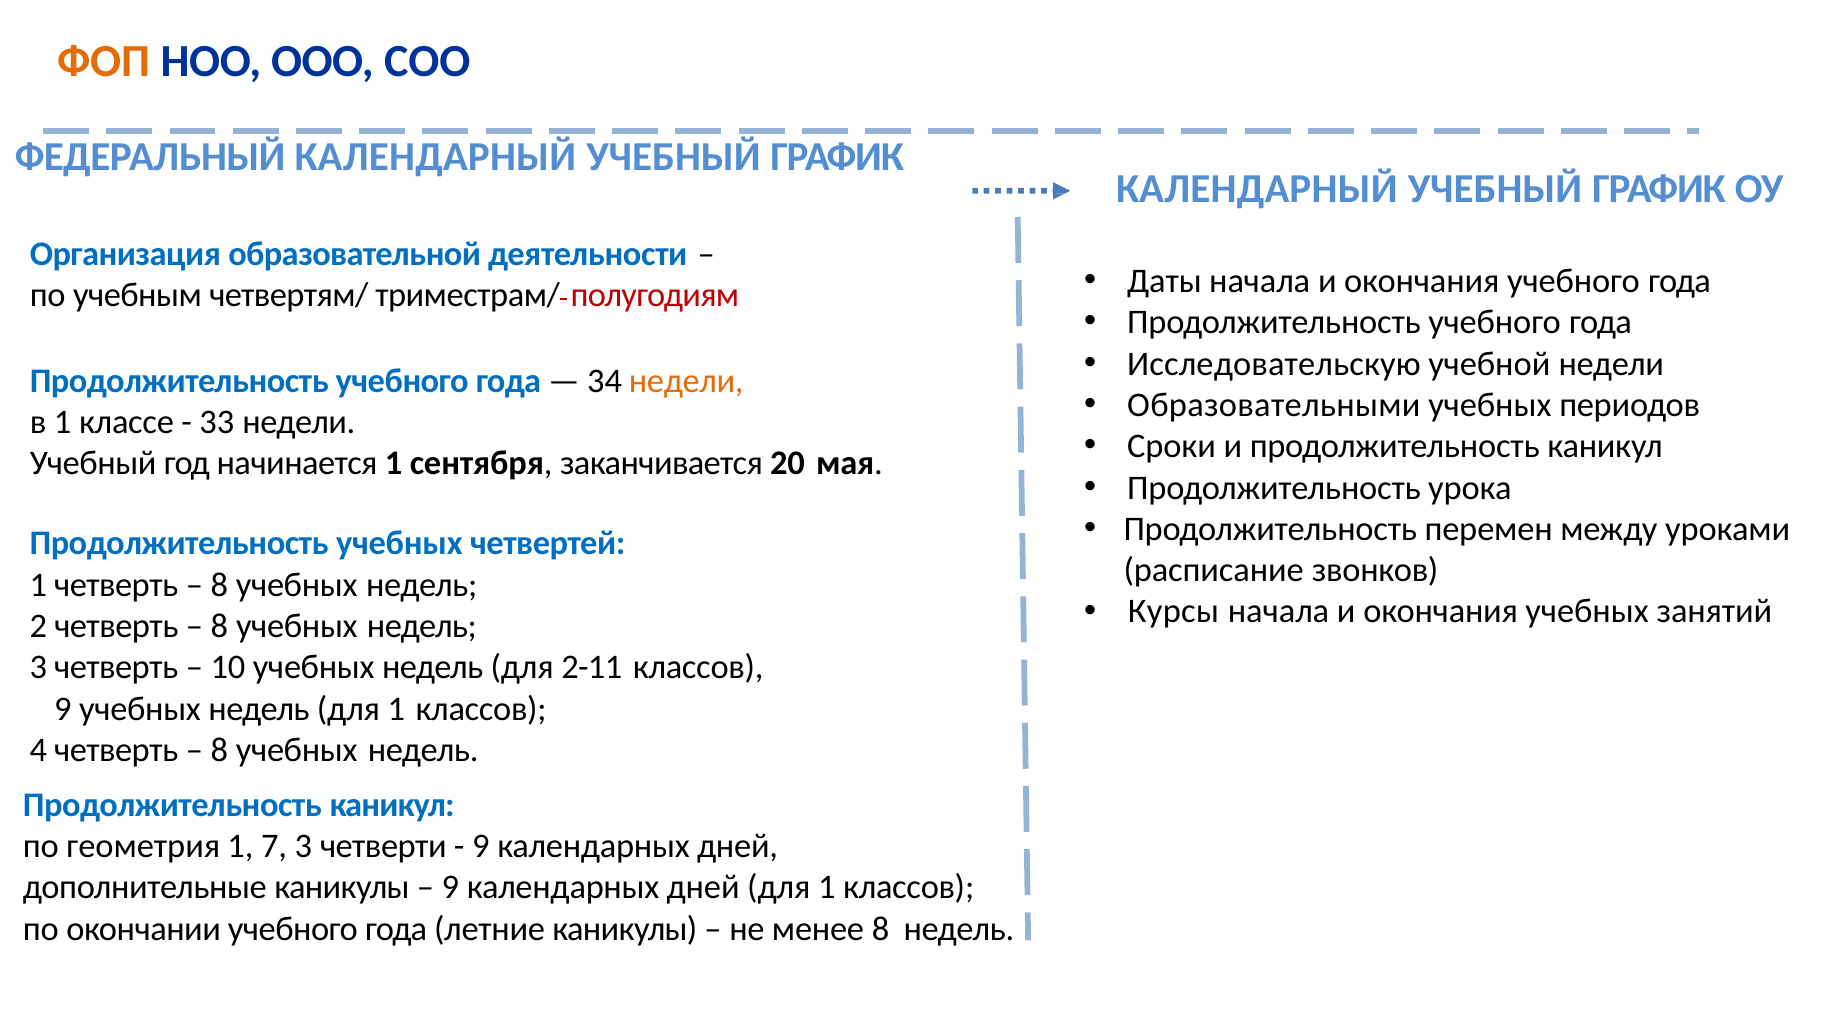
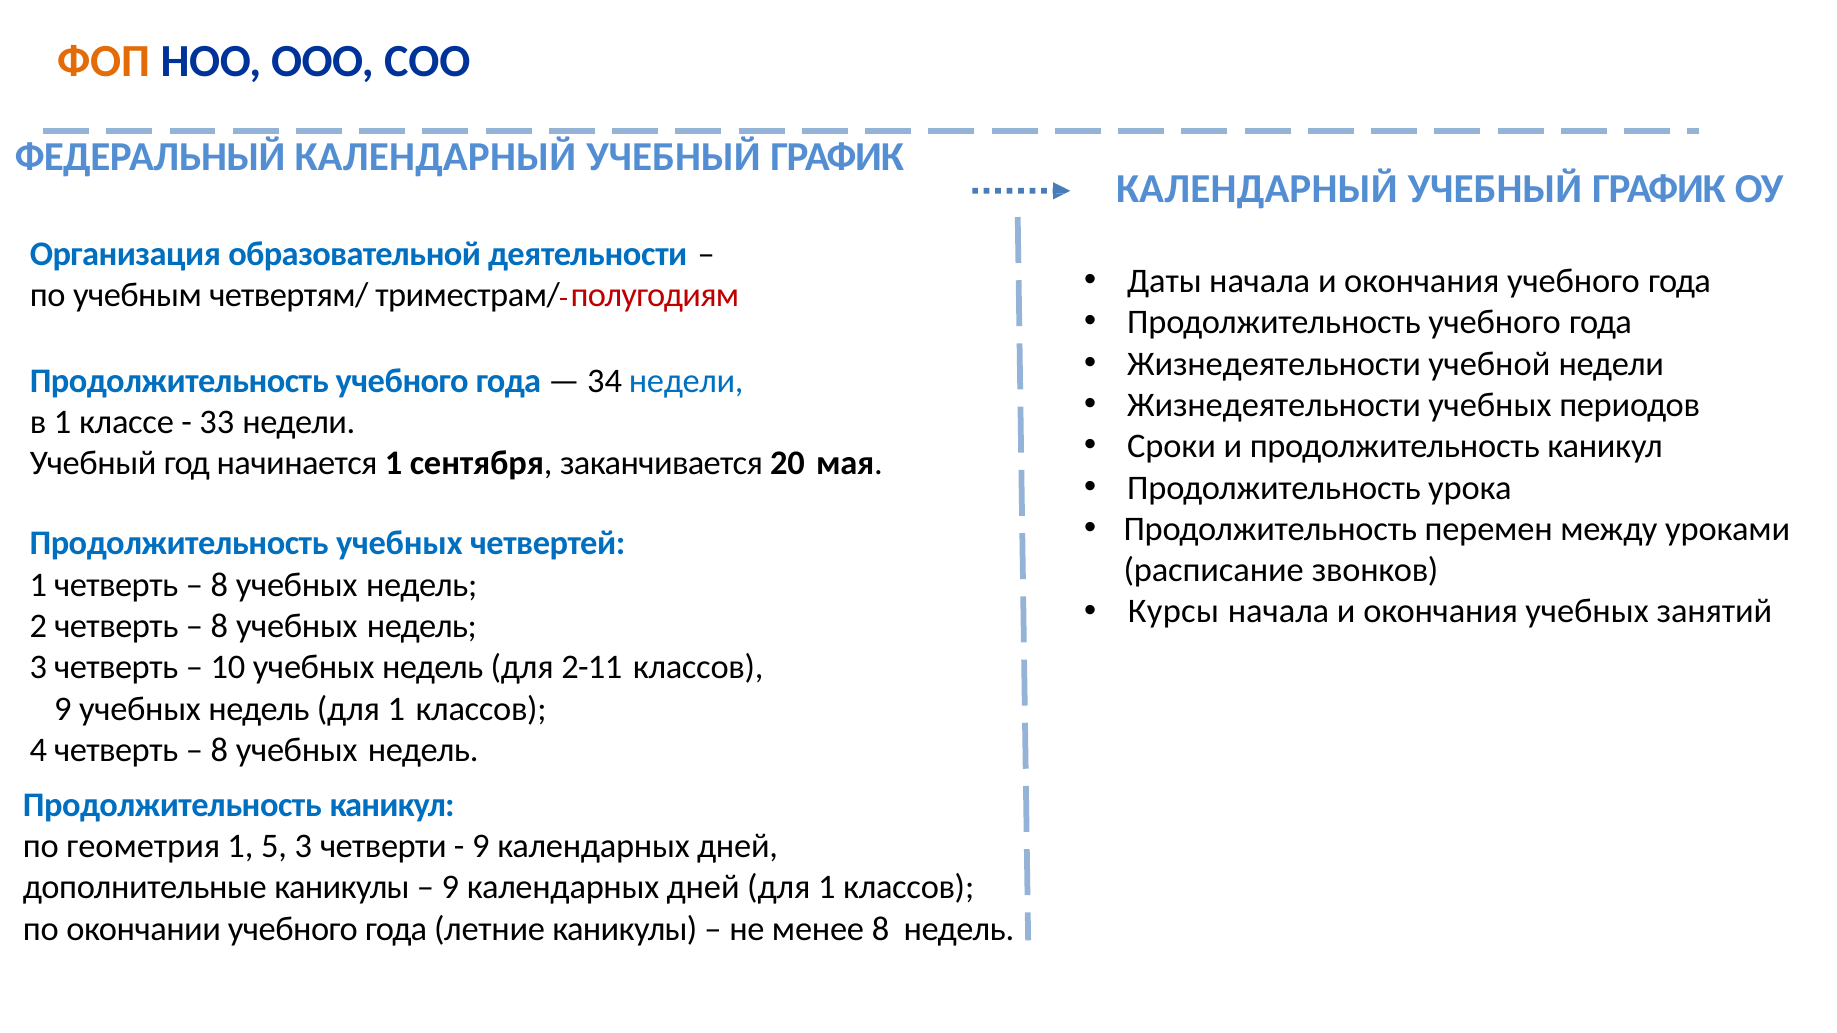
Исследовательскую at (1274, 364): Исследовательскую -> Жизнедеятельности
недели at (686, 381) colour: orange -> blue
Образовательными at (1274, 405): Образовательными -> Жизнедеятельности
7: 7 -> 5
